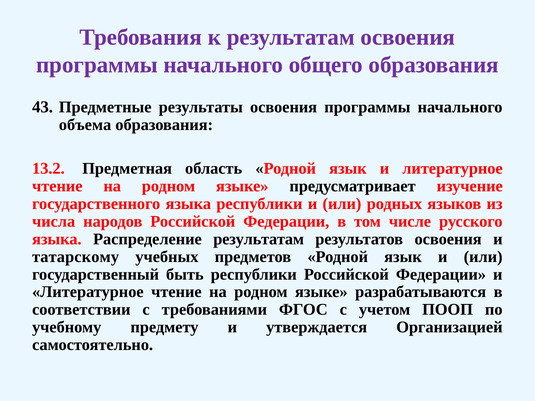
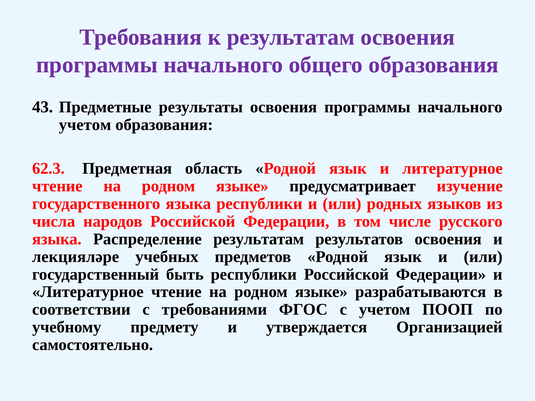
объема at (85, 125): объема -> учетом
13.2: 13.2 -> 62.3
татарскому: татарскому -> лекцияләре
